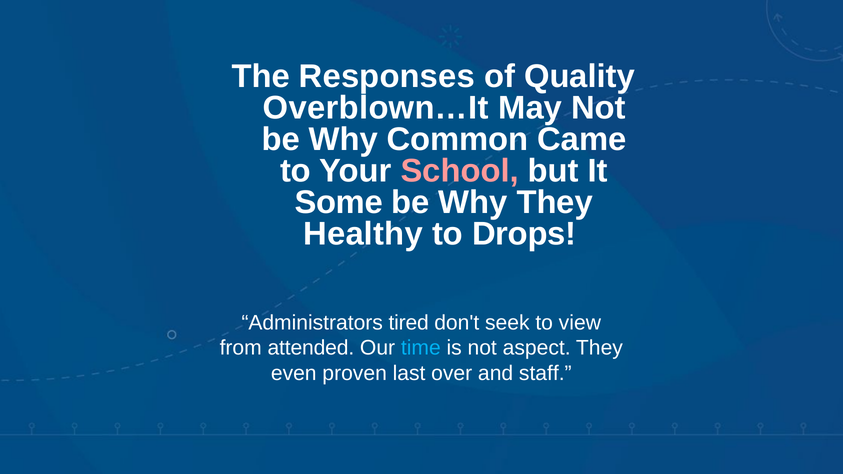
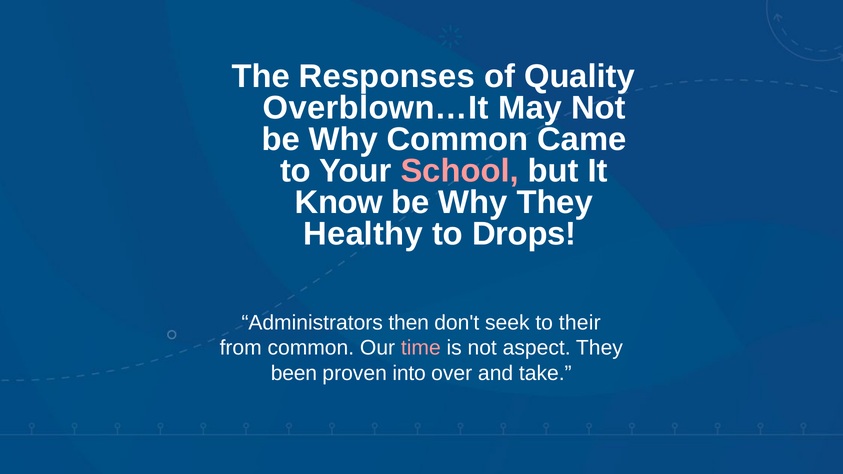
Some: Some -> Know
tired: tired -> then
view: view -> their
from attended: attended -> common
time colour: light blue -> pink
even: even -> been
last: last -> into
staff: staff -> take
